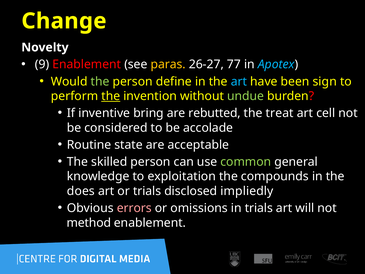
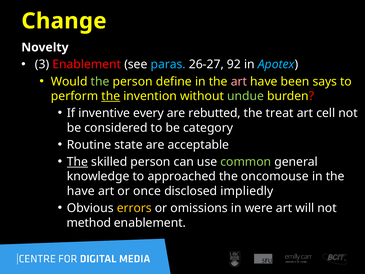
9: 9 -> 3
paras colour: yellow -> light blue
77: 77 -> 92
art at (239, 81) colour: light blue -> pink
sign: sign -> says
bring: bring -> every
accolade: accolade -> category
The at (77, 162) underline: none -> present
exploitation: exploitation -> approached
compounds: compounds -> oncomouse
does at (81, 191): does -> have
or trials: trials -> once
errors colour: pink -> yellow
in trials: trials -> were
